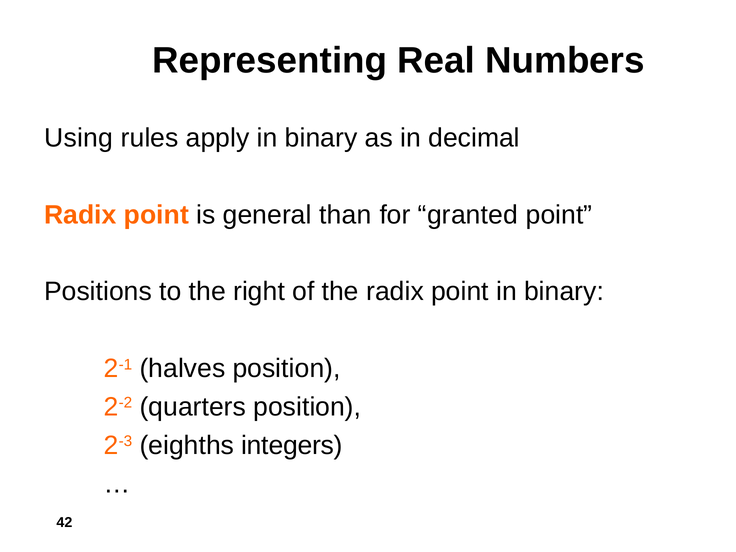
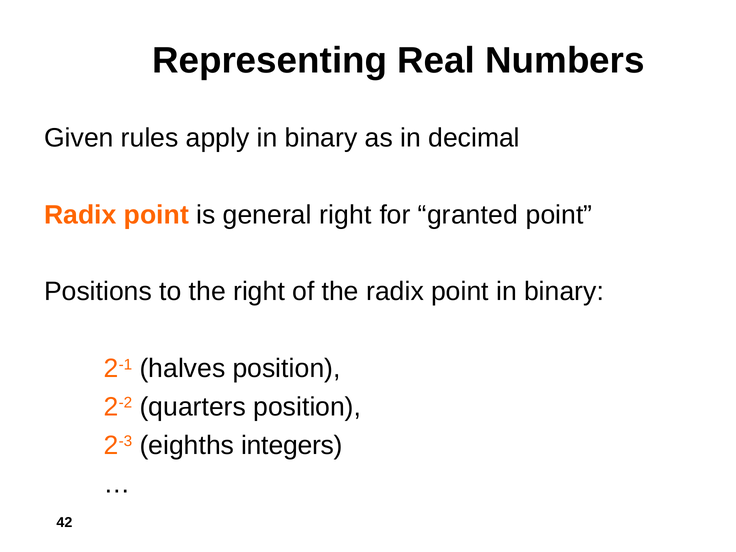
Using: Using -> Given
general than: than -> right
